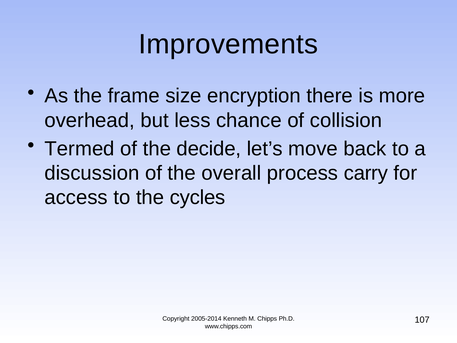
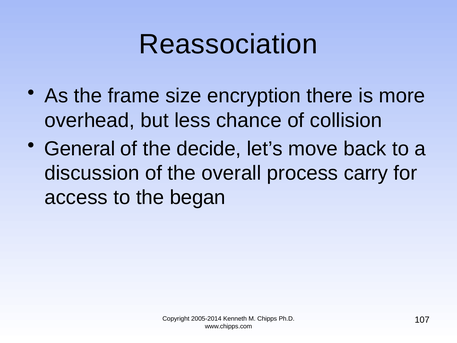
Improvements: Improvements -> Reassociation
Termed: Termed -> General
cycles: cycles -> began
